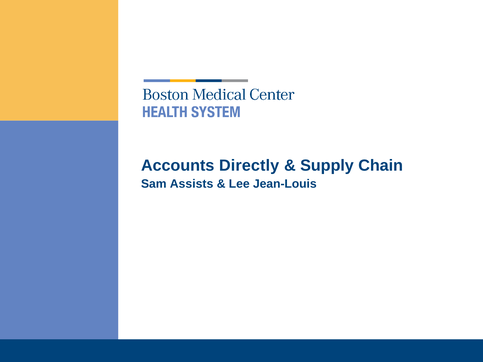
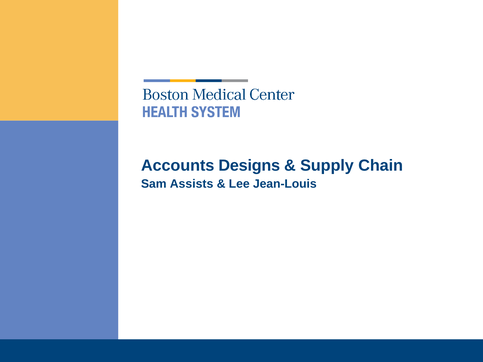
Directly: Directly -> Designs
